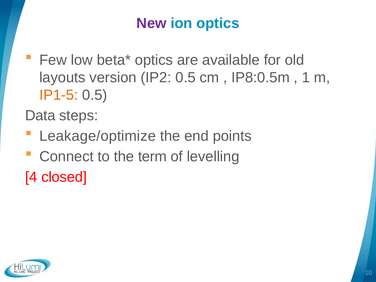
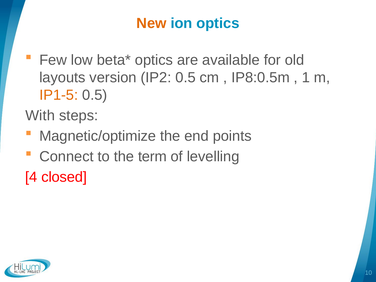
New colour: purple -> orange
Data: Data -> With
Leakage/optimize: Leakage/optimize -> Magnetic/optimize
